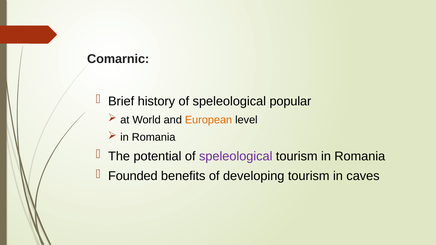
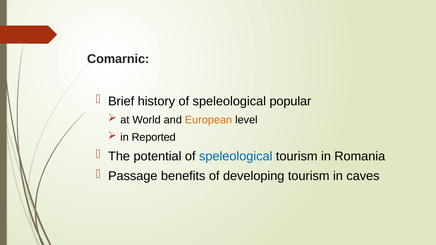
Romania at (154, 137): Romania -> Reported
speleological at (236, 156) colour: purple -> blue
Founded: Founded -> Passage
